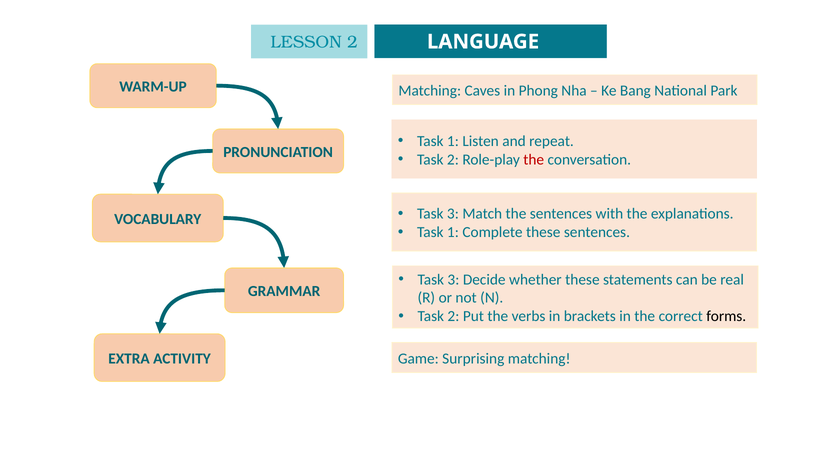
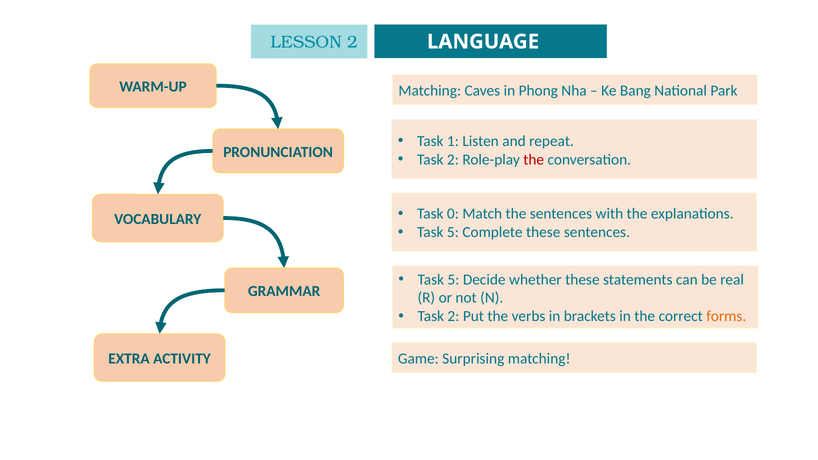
3 at (453, 214): 3 -> 0
1 at (453, 232): 1 -> 5
3 at (453, 280): 3 -> 5
forms colour: black -> orange
